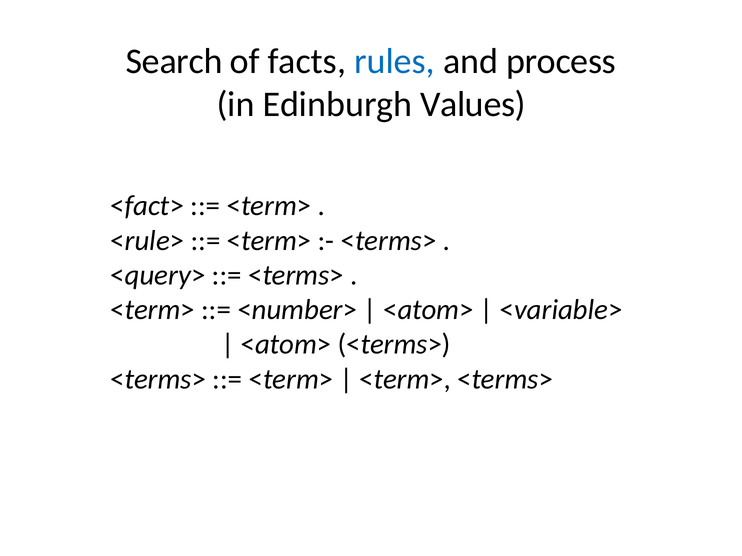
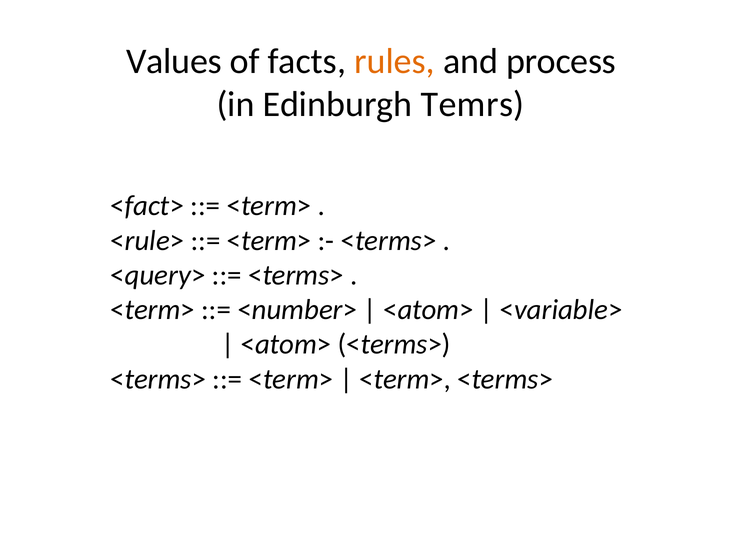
Search: Search -> Values
rules colour: blue -> orange
Values: Values -> Temrs
